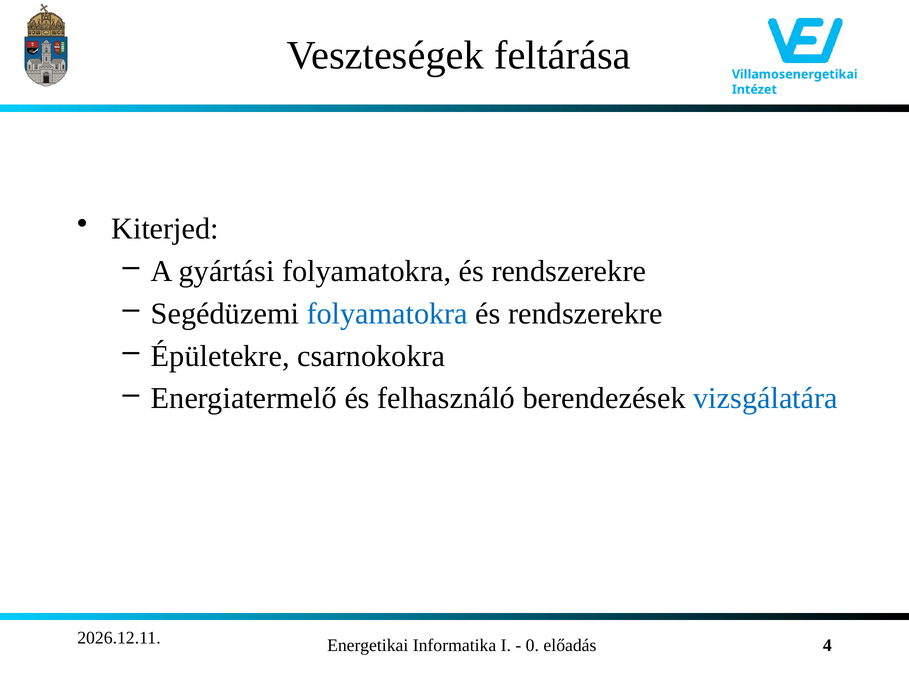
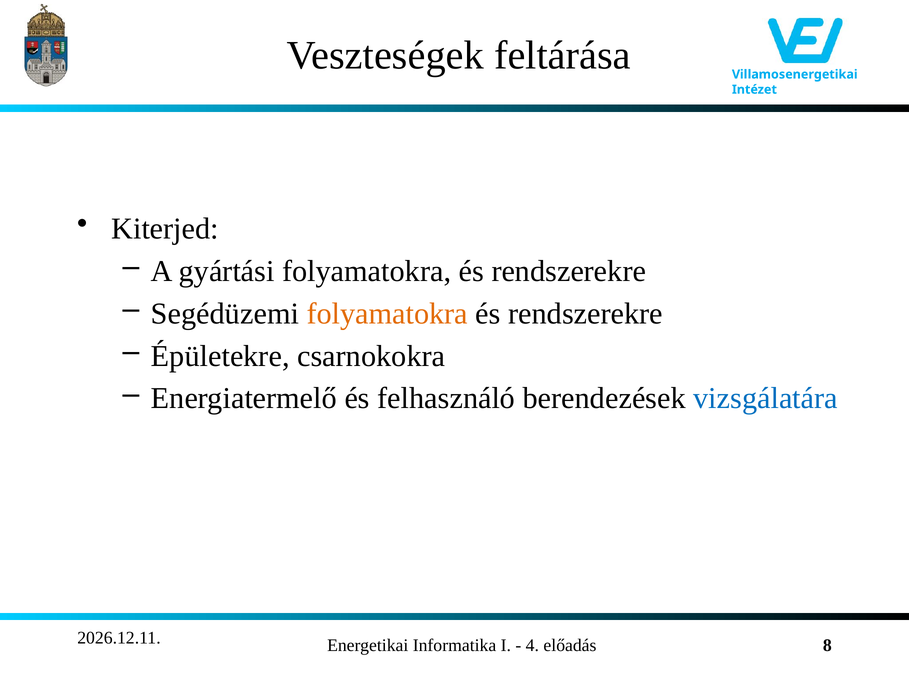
folyamatokra at (387, 313) colour: blue -> orange
0: 0 -> 4
4: 4 -> 8
